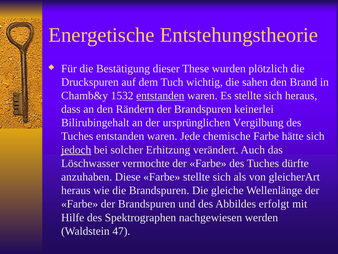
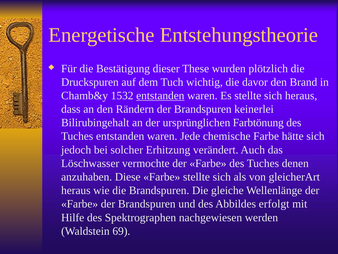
sahen: sahen -> davor
Vergilbung: Vergilbung -> Farbtönung
jedoch underline: present -> none
dürfte: dürfte -> denen
47: 47 -> 69
